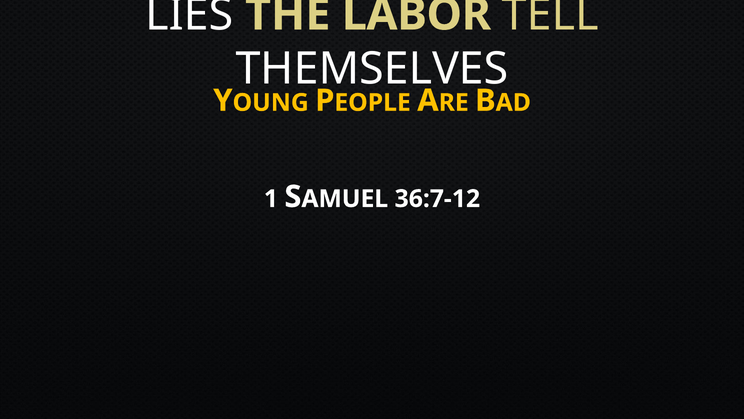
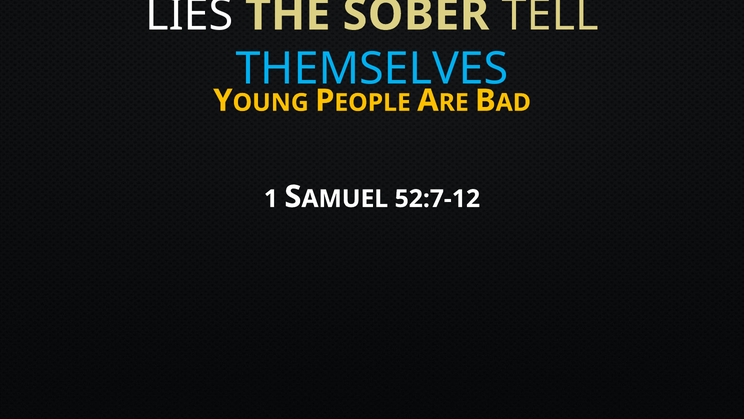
LABOR: LABOR -> SOBER
THEMSELVES colour: white -> light blue
36:7-12: 36:7-12 -> 52:7-12
